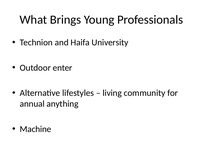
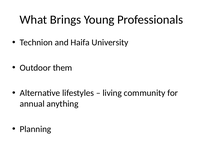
enter: enter -> them
Machine: Machine -> Planning
